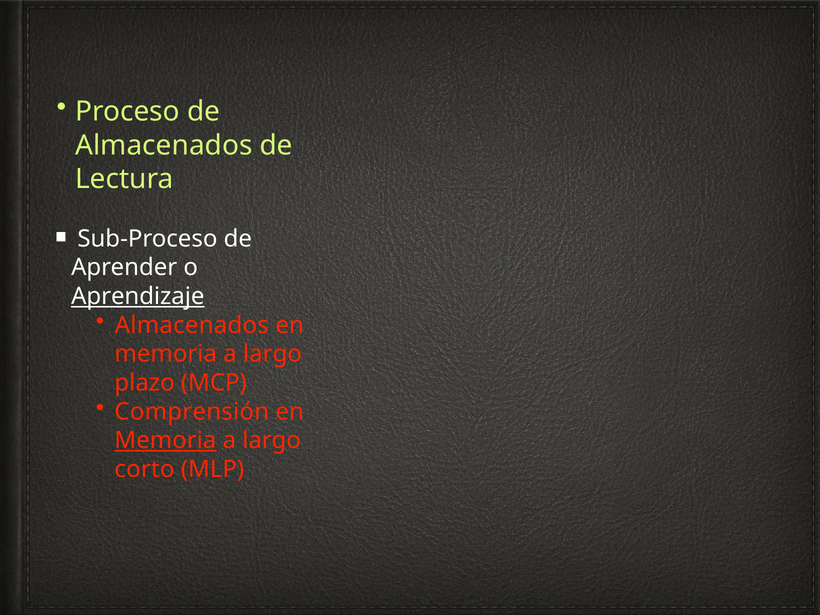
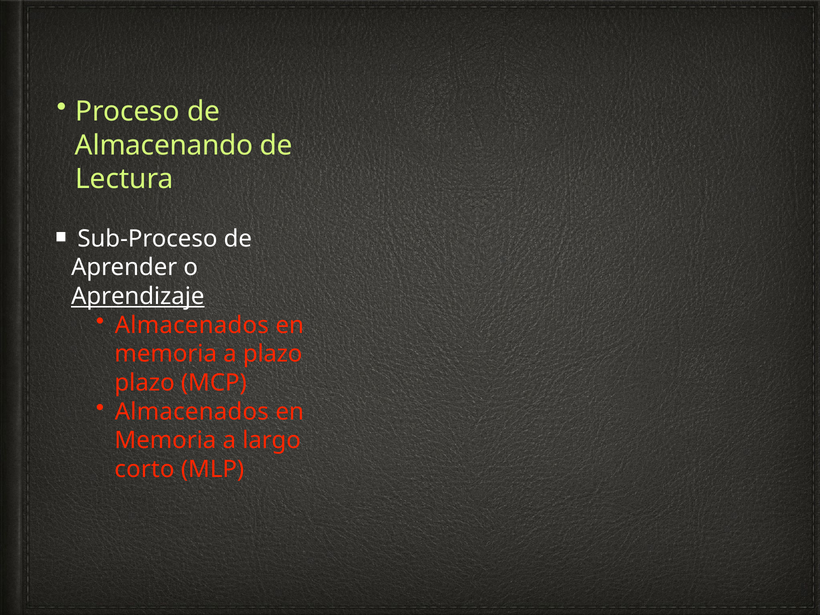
Almacenados at (164, 145): Almacenados -> Almacenando
largo at (272, 354): largo -> plazo
Comprensión at (192, 412): Comprensión -> Almacenados
Memoria at (165, 441) underline: present -> none
